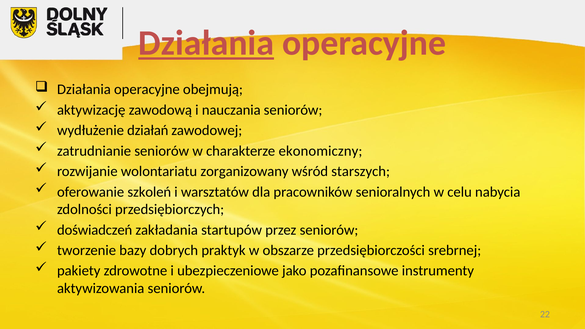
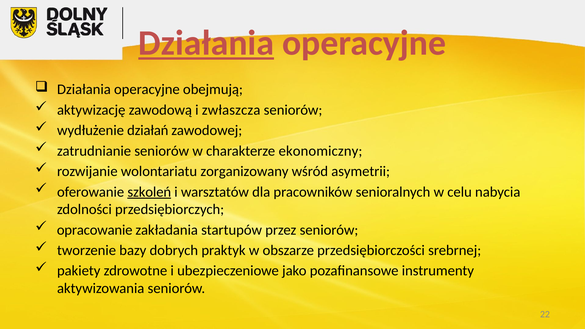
nauczania: nauczania -> zwłaszcza
starszych: starszych -> asymetrii
szkoleń underline: none -> present
doświadczeń: doświadczeń -> opracowanie
